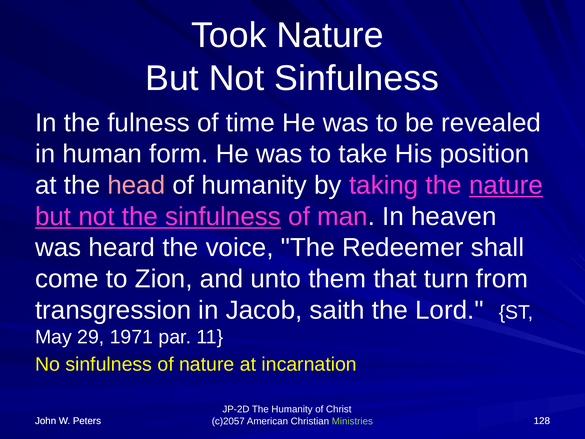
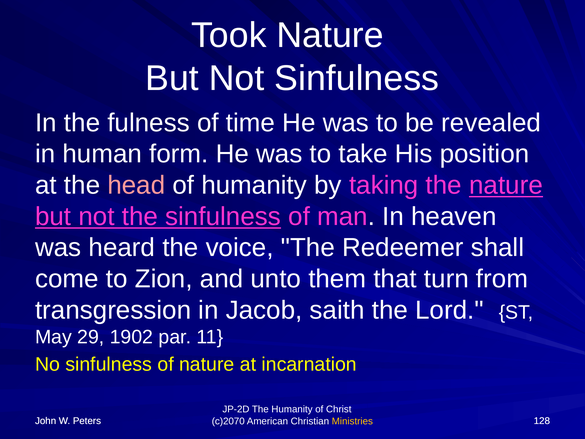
1971: 1971 -> 1902
c)2057: c)2057 -> c)2070
Ministries colour: light green -> yellow
